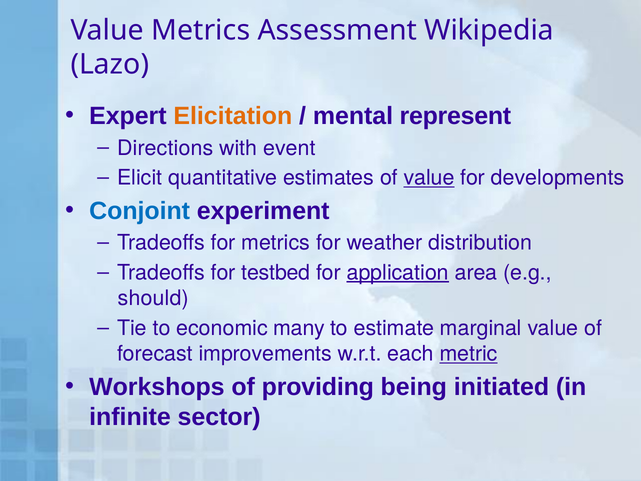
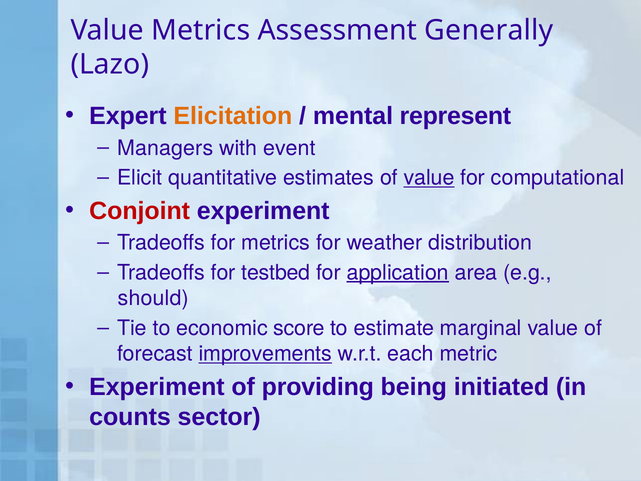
Wikipedia: Wikipedia -> Generally
Directions: Directions -> Managers
developments: developments -> computational
Conjoint colour: blue -> red
many: many -> score
improvements underline: none -> present
metric underline: present -> none
Workshops at (157, 387): Workshops -> Experiment
infinite: infinite -> counts
